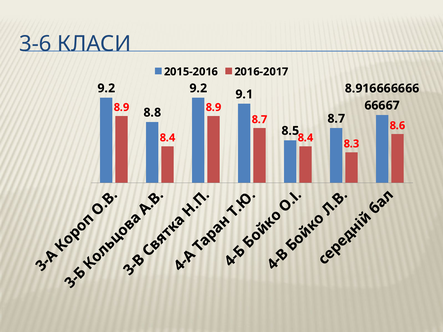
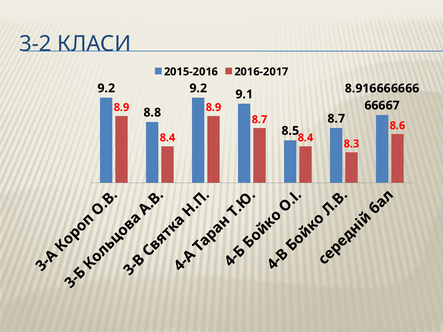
3-6: 3-6 -> 3-2
